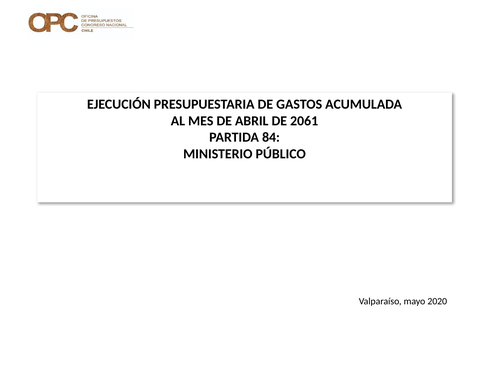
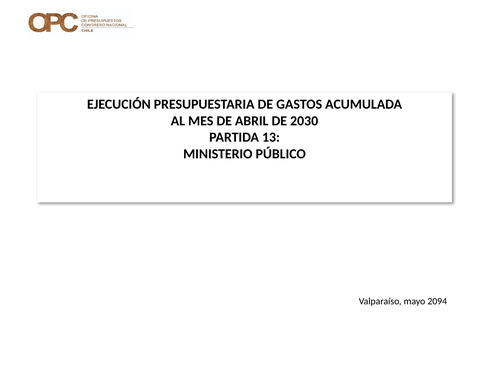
2061: 2061 -> 2030
84: 84 -> 13
2020: 2020 -> 2094
